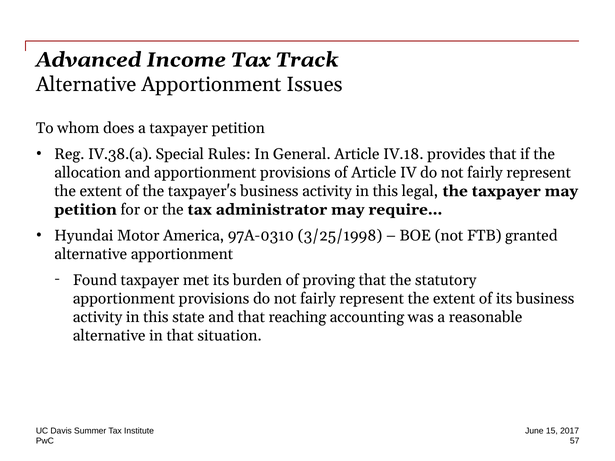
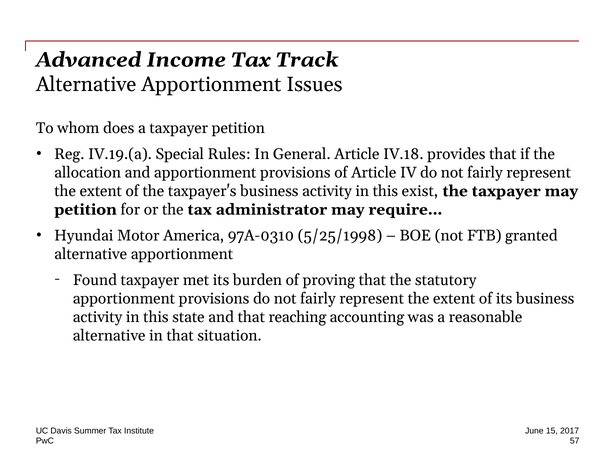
IV.38.(a: IV.38.(a -> IV.19.(a
legal: legal -> exist
3/25/1998: 3/25/1998 -> 5/25/1998
